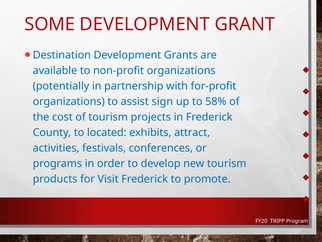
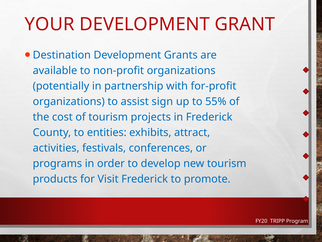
SOME: SOME -> YOUR
58%: 58% -> 55%
located: located -> entities
